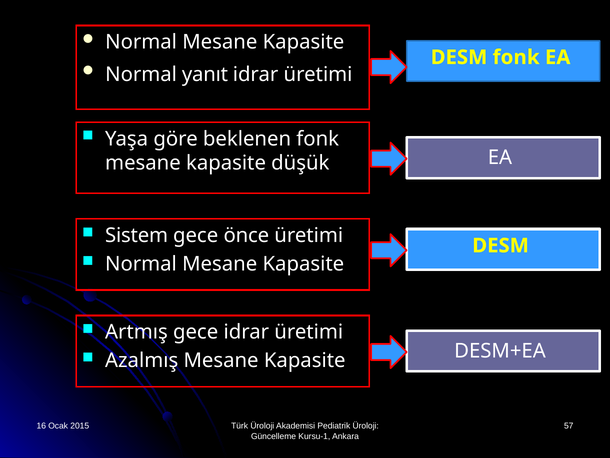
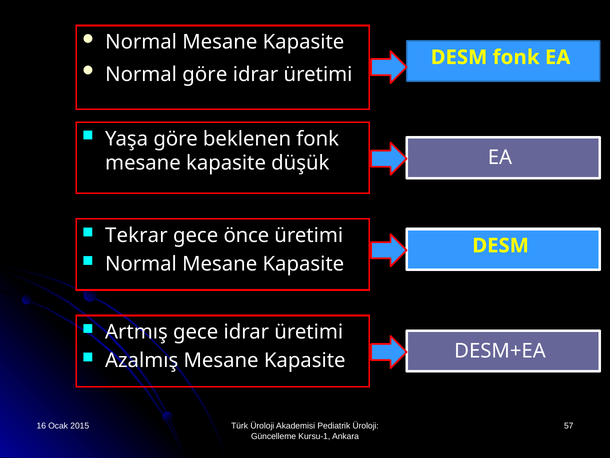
Normal yanıt: yanıt -> göre
Sistem: Sistem -> Tekrar
